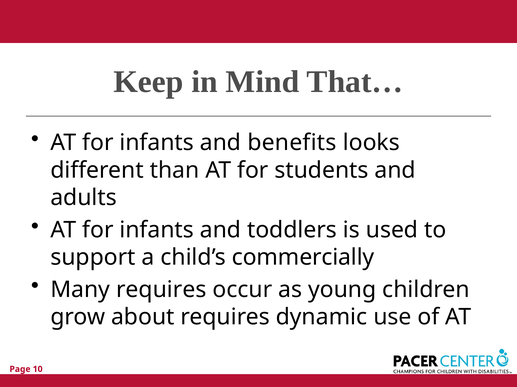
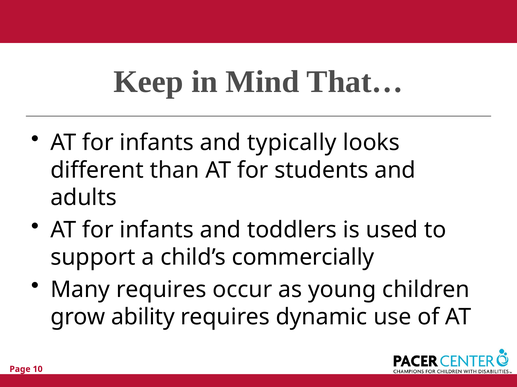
benefits: benefits -> typically
about: about -> ability
